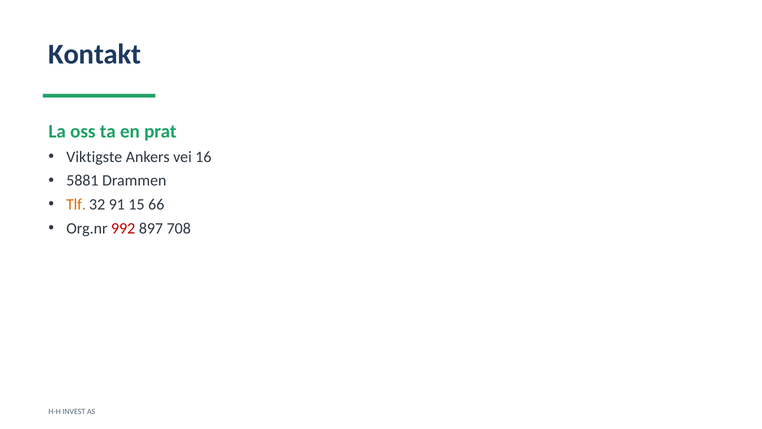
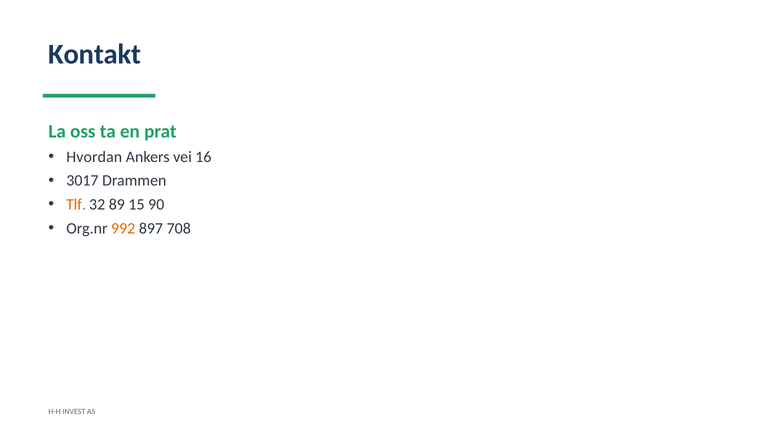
Viktigste: Viktigste -> Hvordan
5881: 5881 -> 3017
91: 91 -> 89
66: 66 -> 90
992 colour: red -> orange
